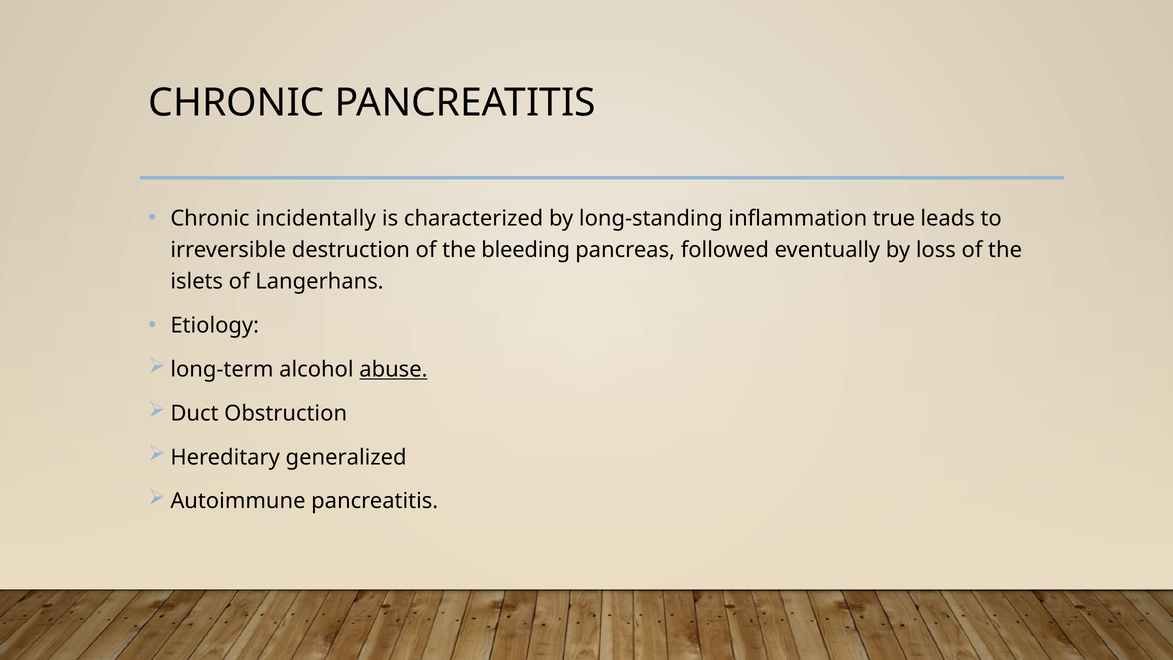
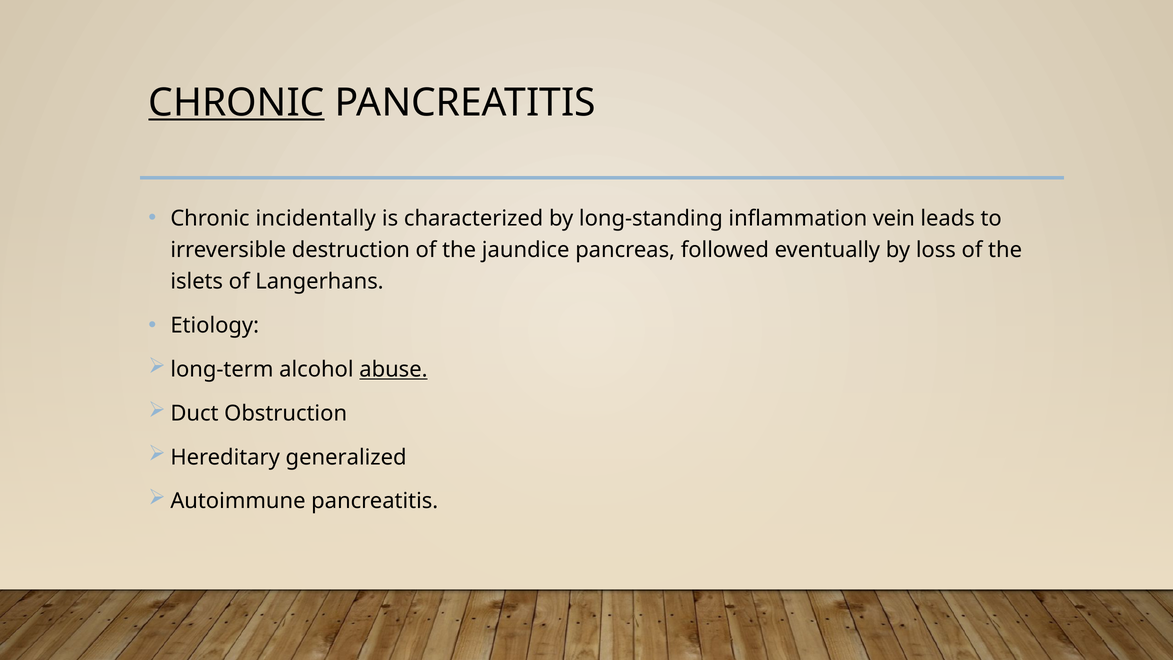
CHRONIC at (237, 103) underline: none -> present
true: true -> vein
bleeding: bleeding -> jaundice
